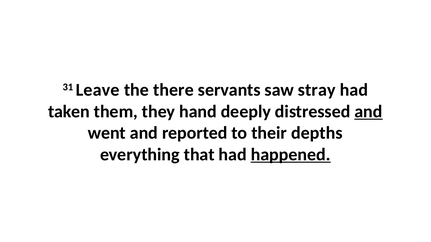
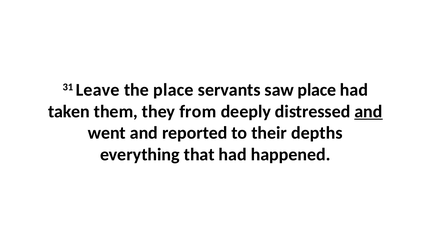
the there: there -> place
saw stray: stray -> place
hand: hand -> from
happened underline: present -> none
